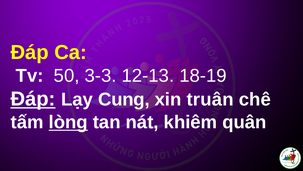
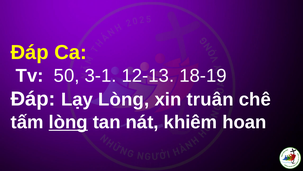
3-3: 3-3 -> 3-1
Ðáp at (33, 99) underline: present -> none
Lạy Cung: Cung -> Lòng
quân: quân -> hoan
